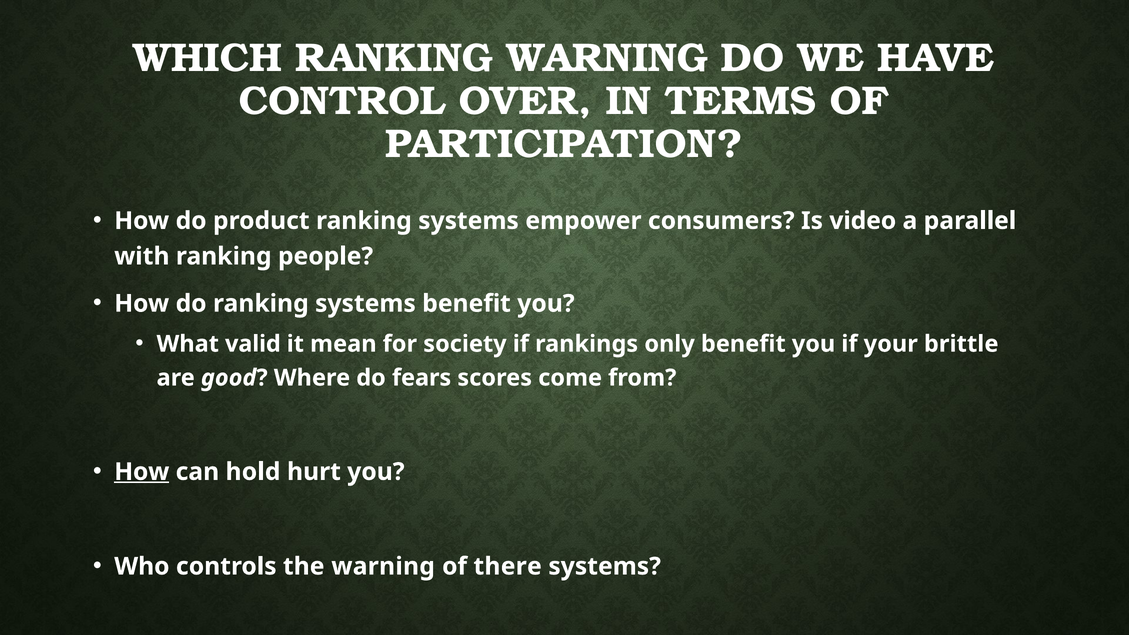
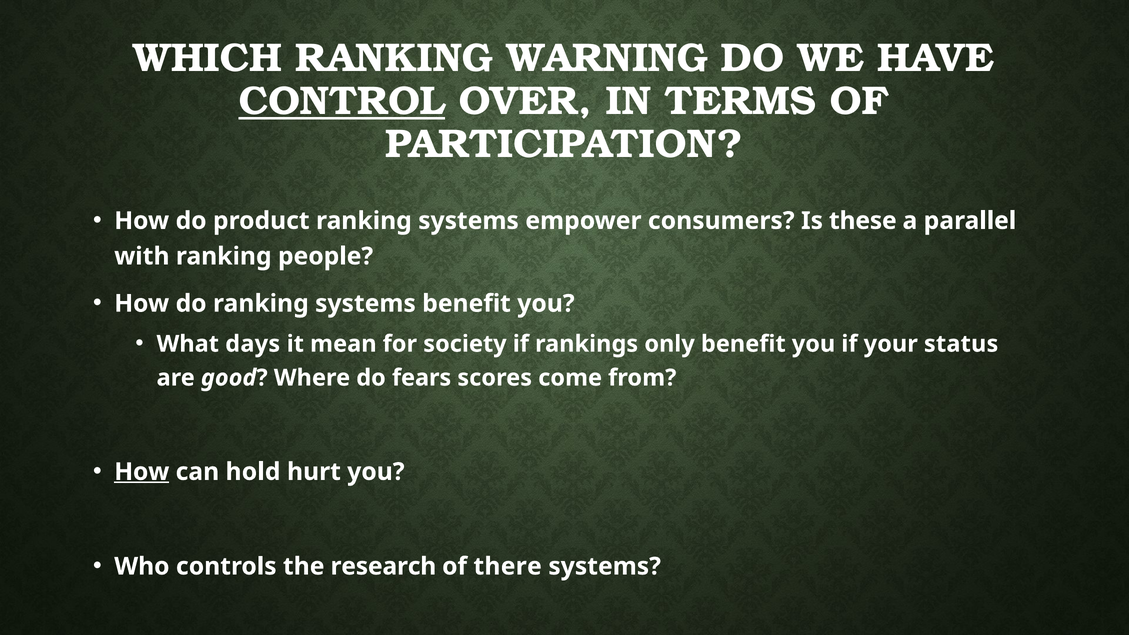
CONTROL underline: none -> present
video: video -> these
valid: valid -> days
brittle: brittle -> status
the warning: warning -> research
